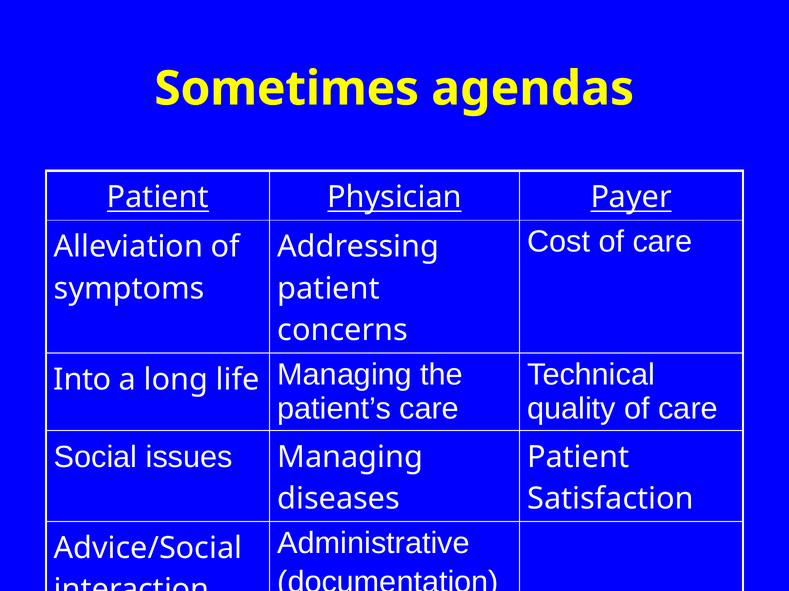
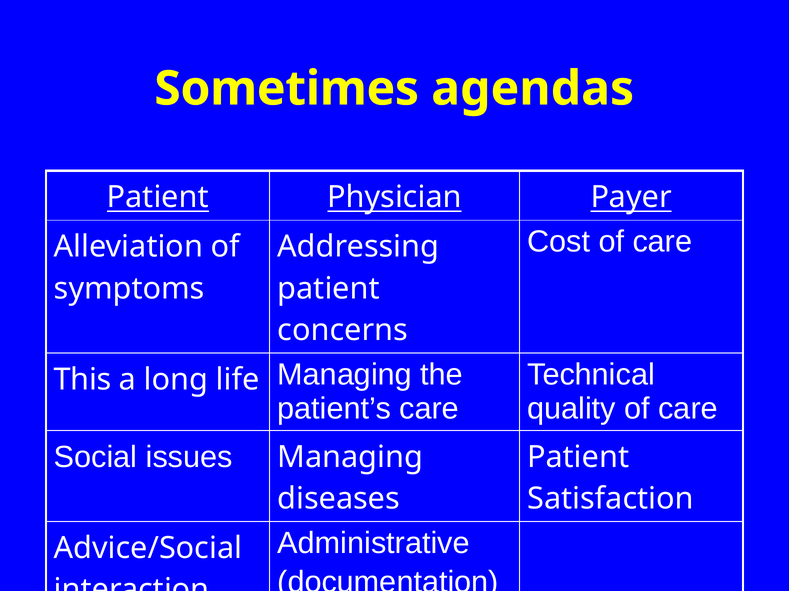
Into: Into -> This
